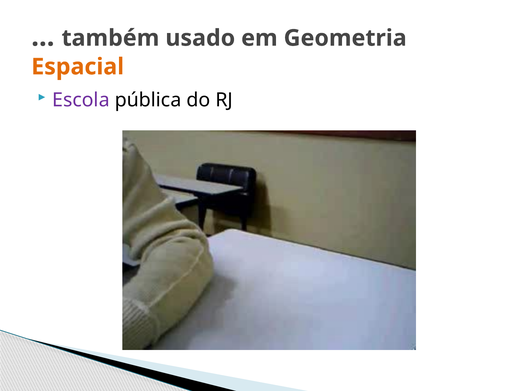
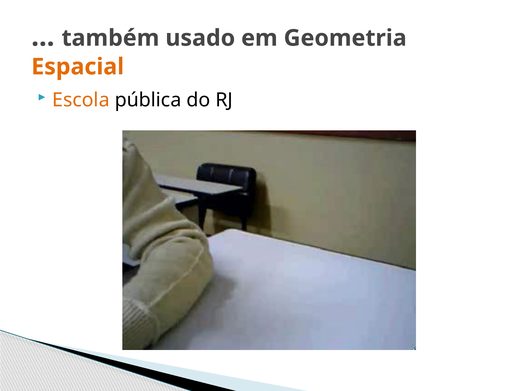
Escola colour: purple -> orange
